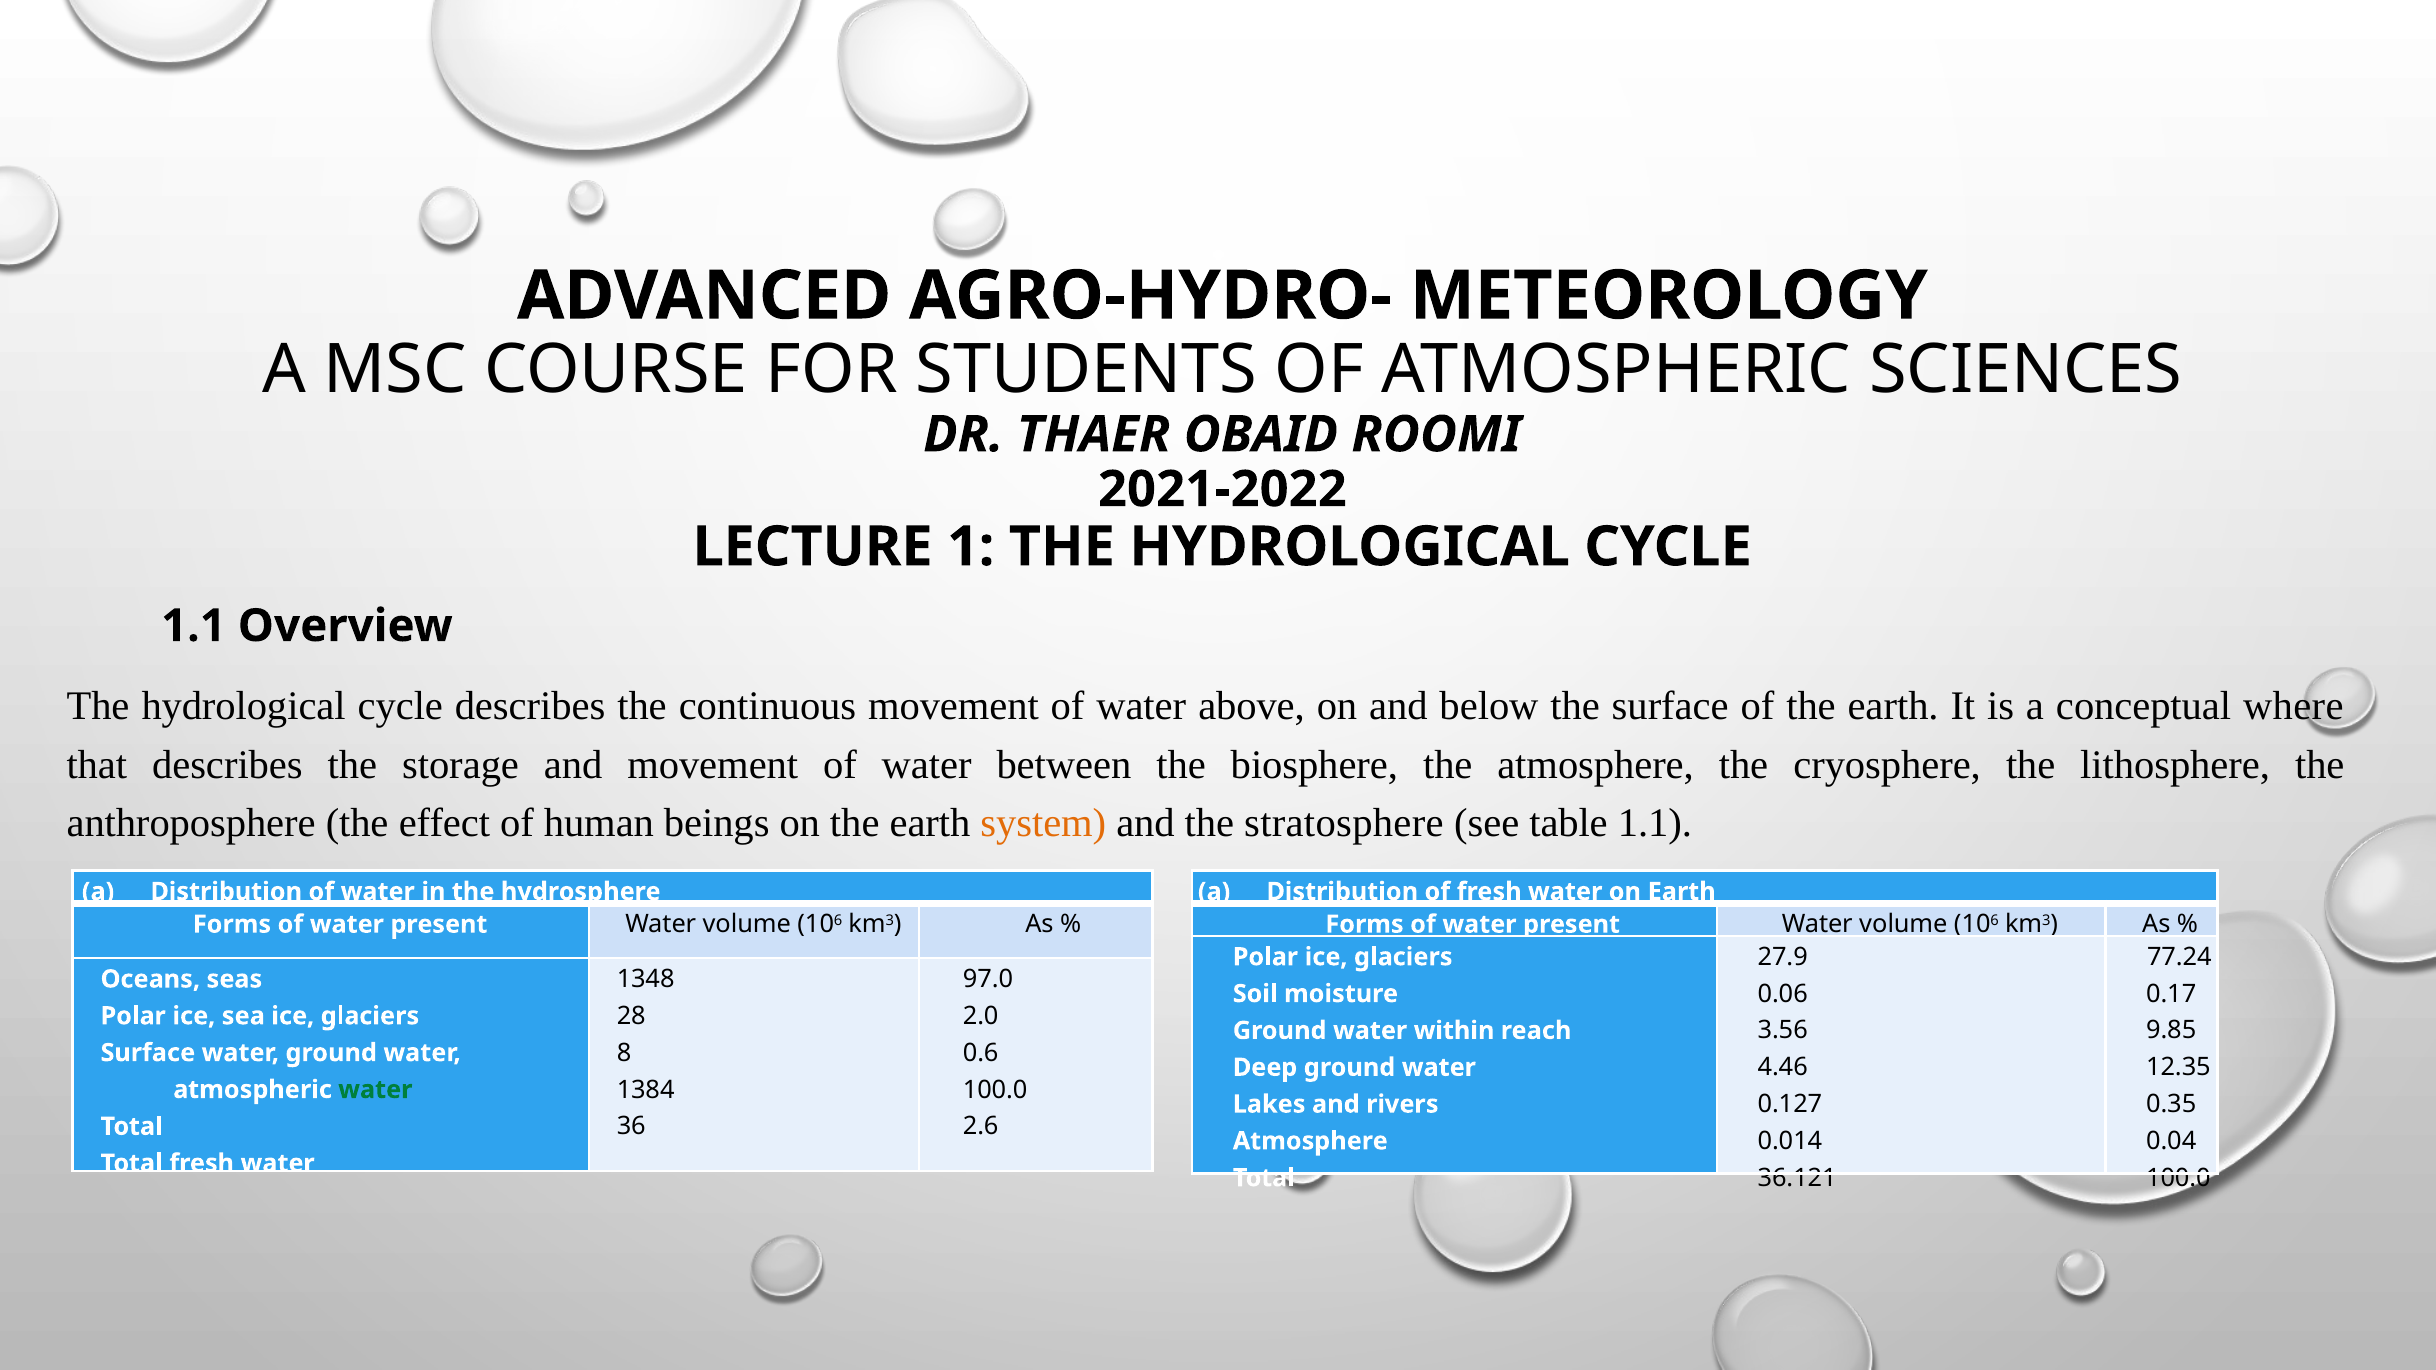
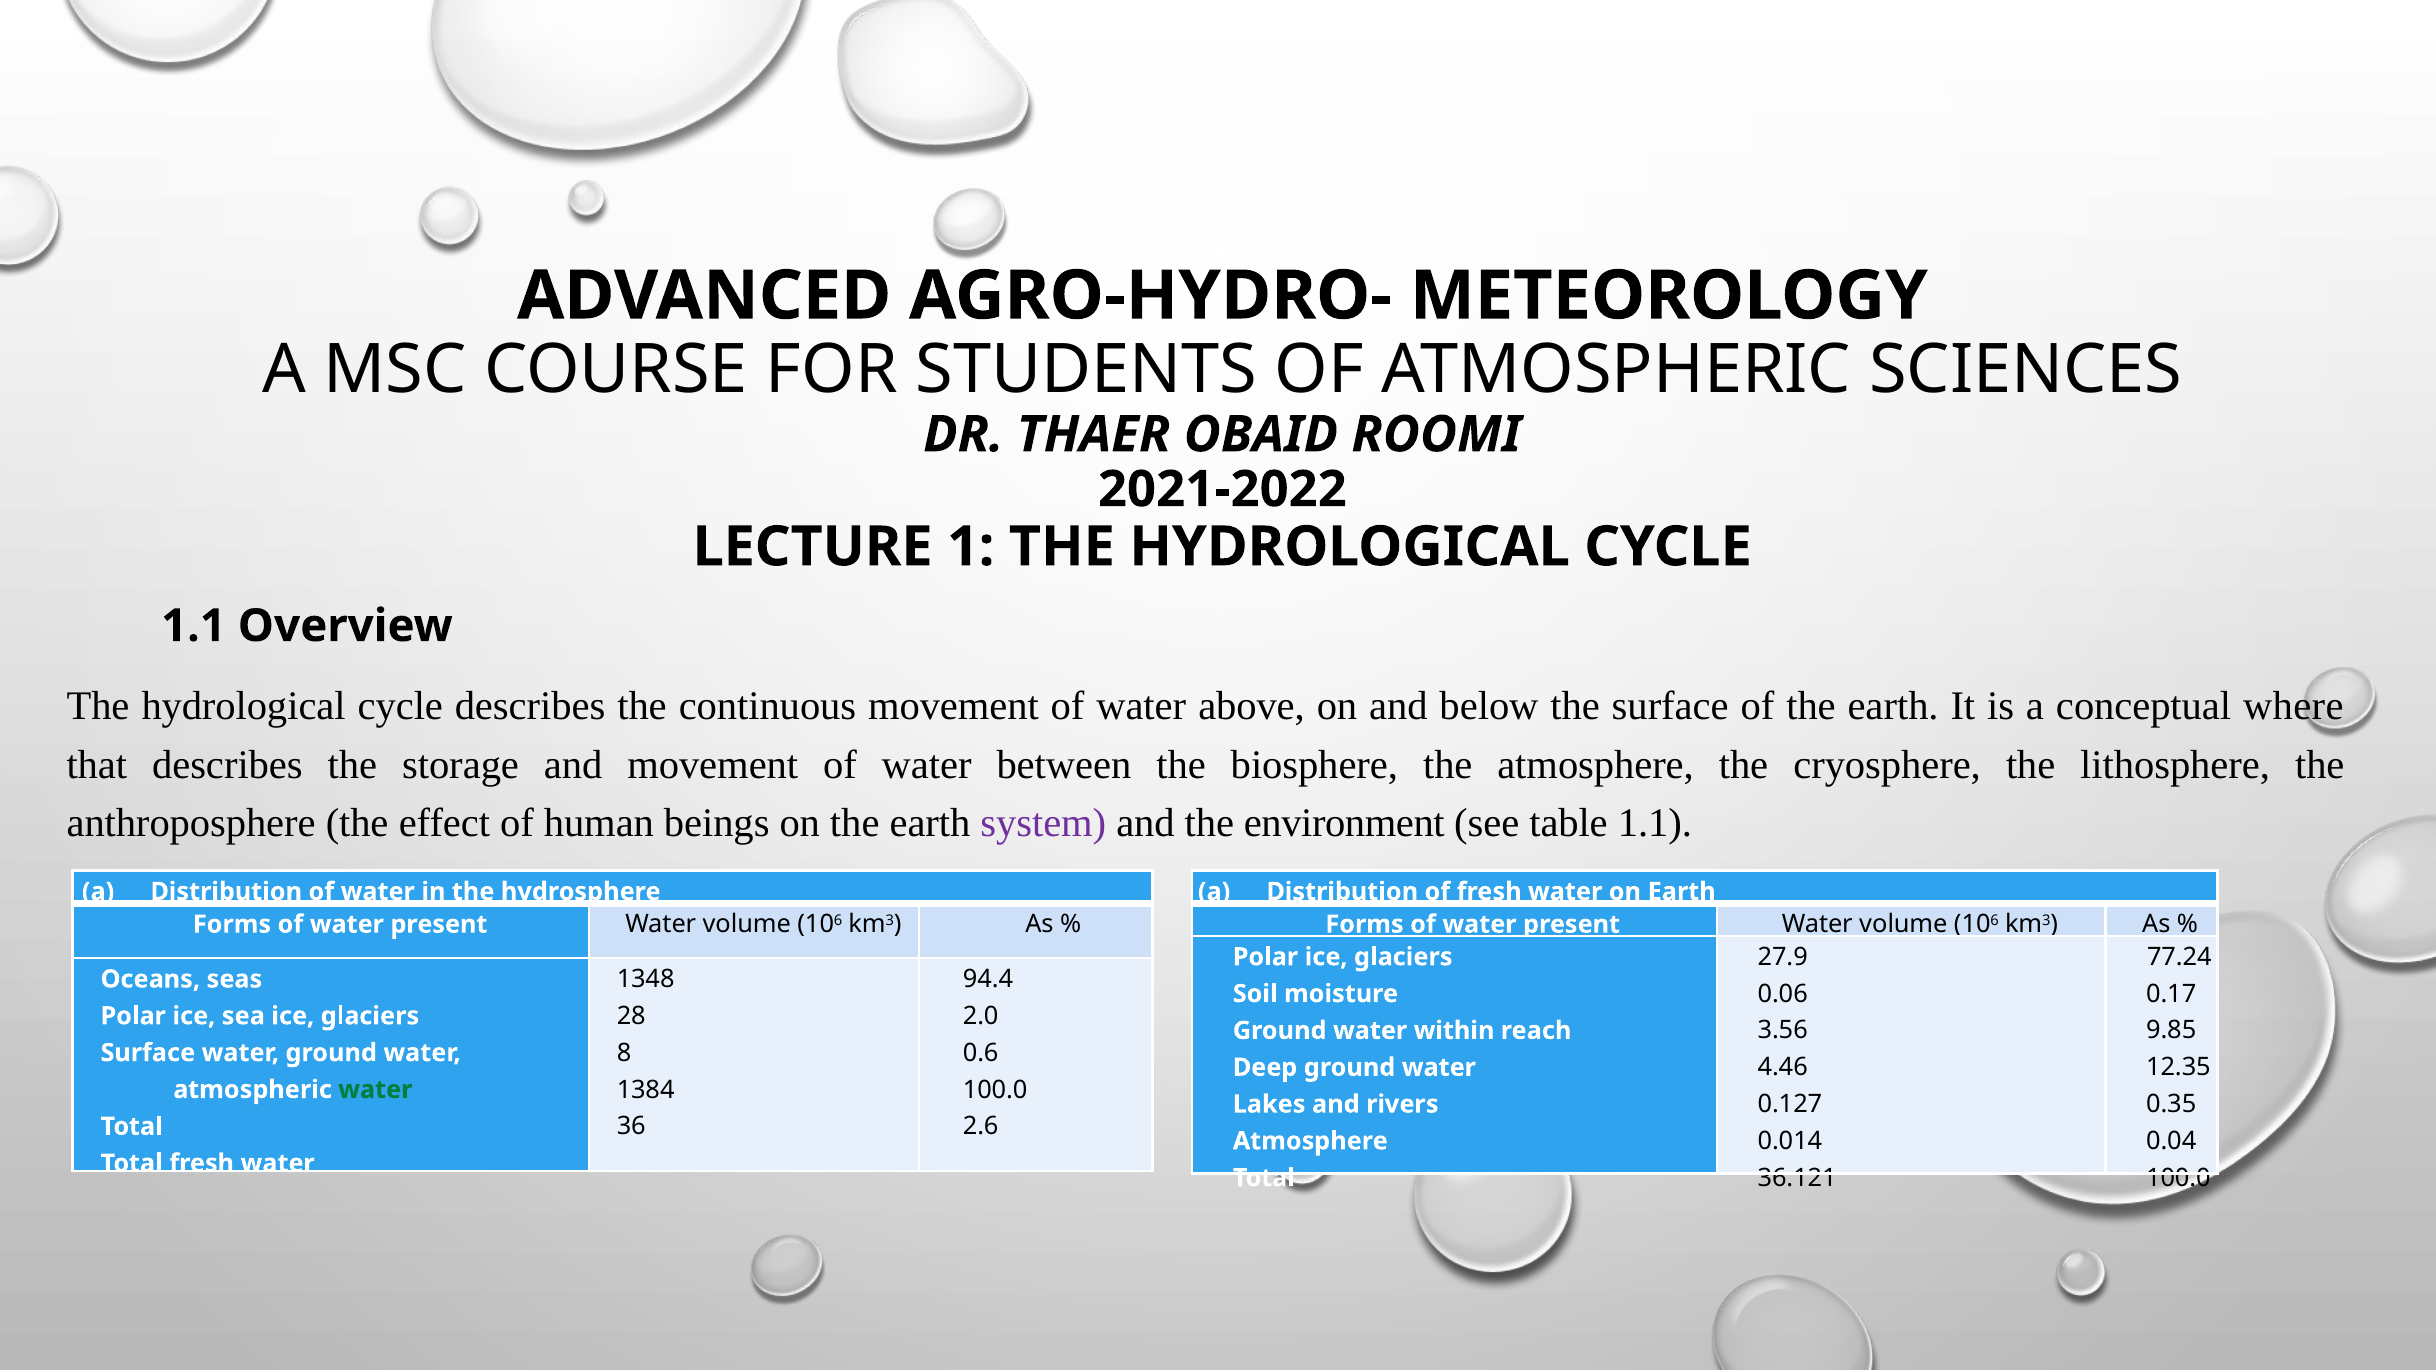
system colour: orange -> purple
stratosphere: stratosphere -> environment
97.0: 97.0 -> 94.4
